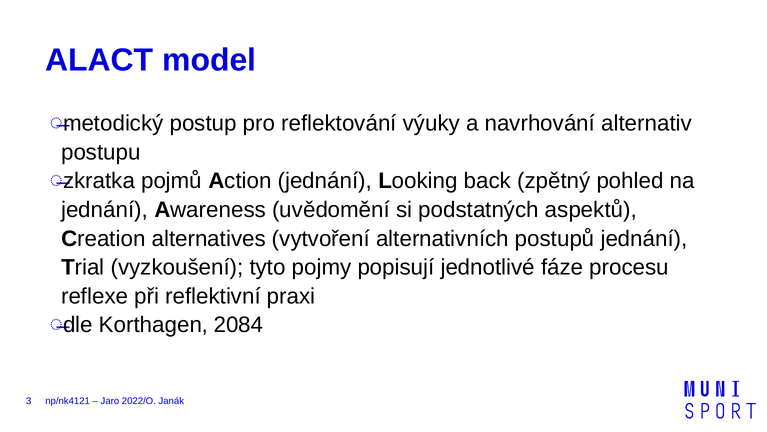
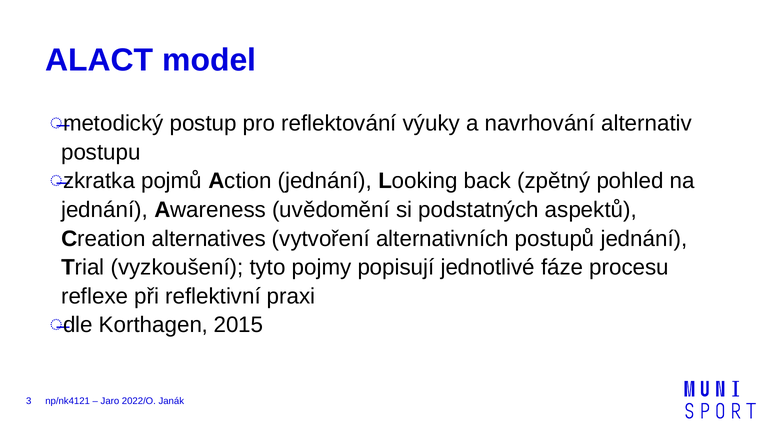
2084: 2084 -> 2015
